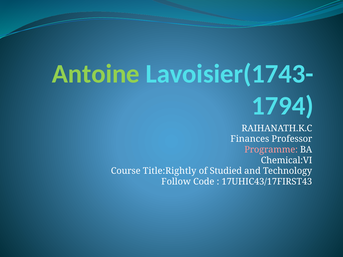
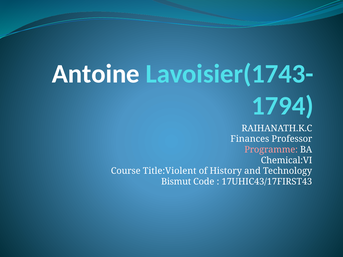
Antoine colour: light green -> white
Title:Rightly: Title:Rightly -> Title:Violent
Studied: Studied -> History
Follow: Follow -> Bismut
